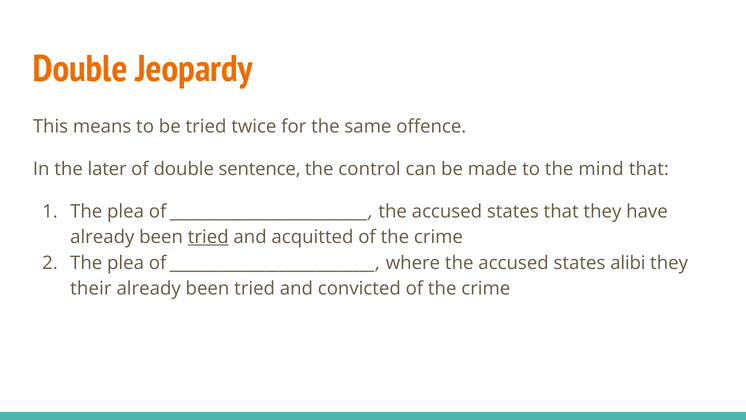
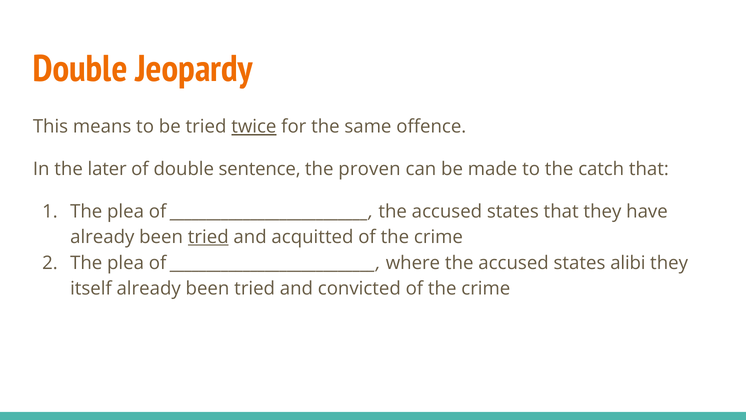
twice underline: none -> present
control: control -> proven
mind: mind -> catch
their: their -> itself
